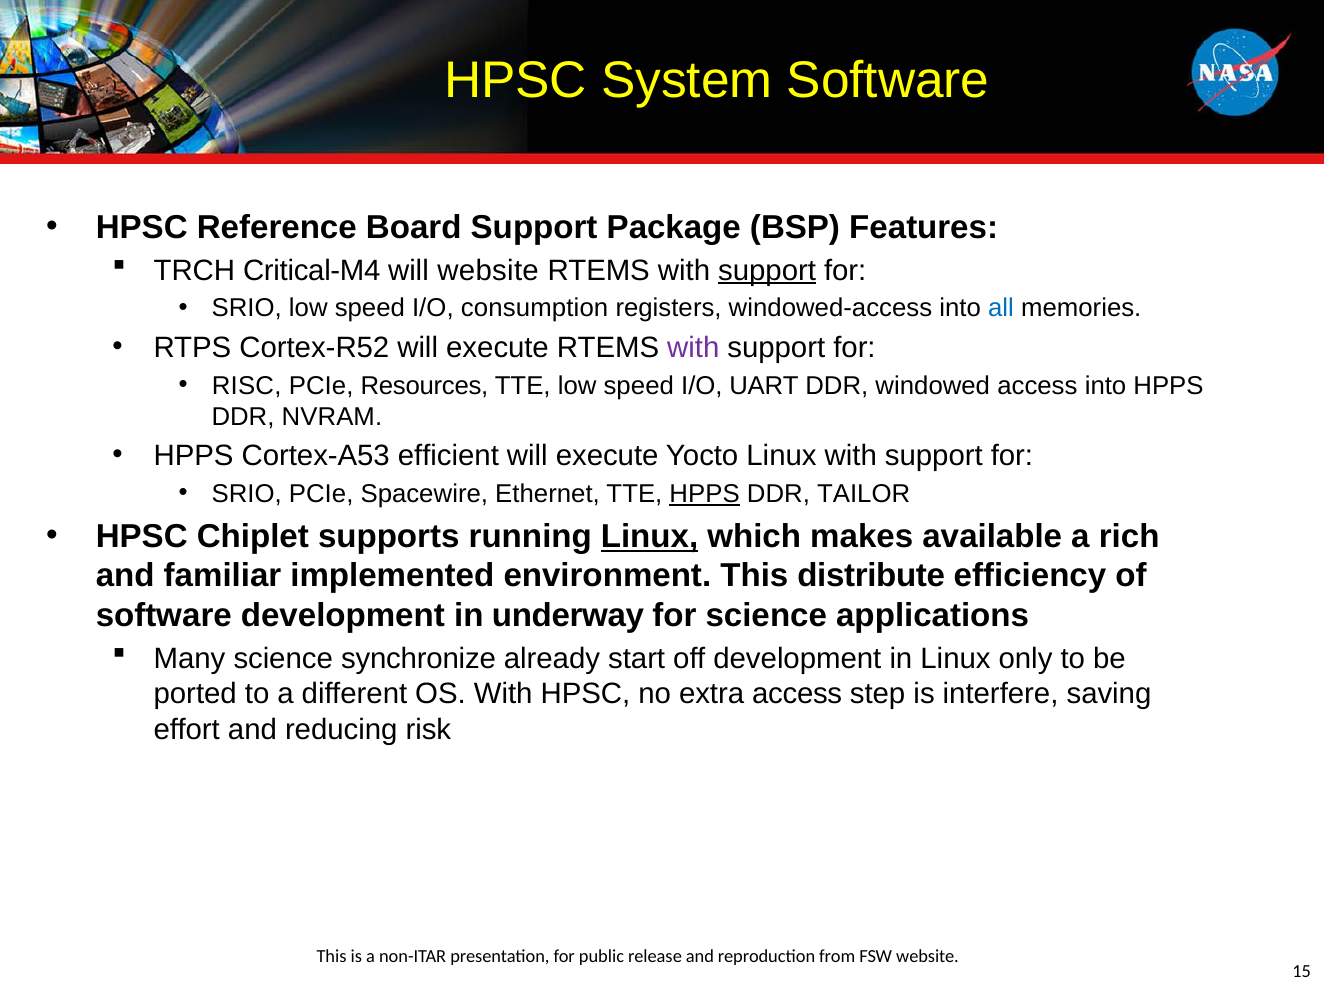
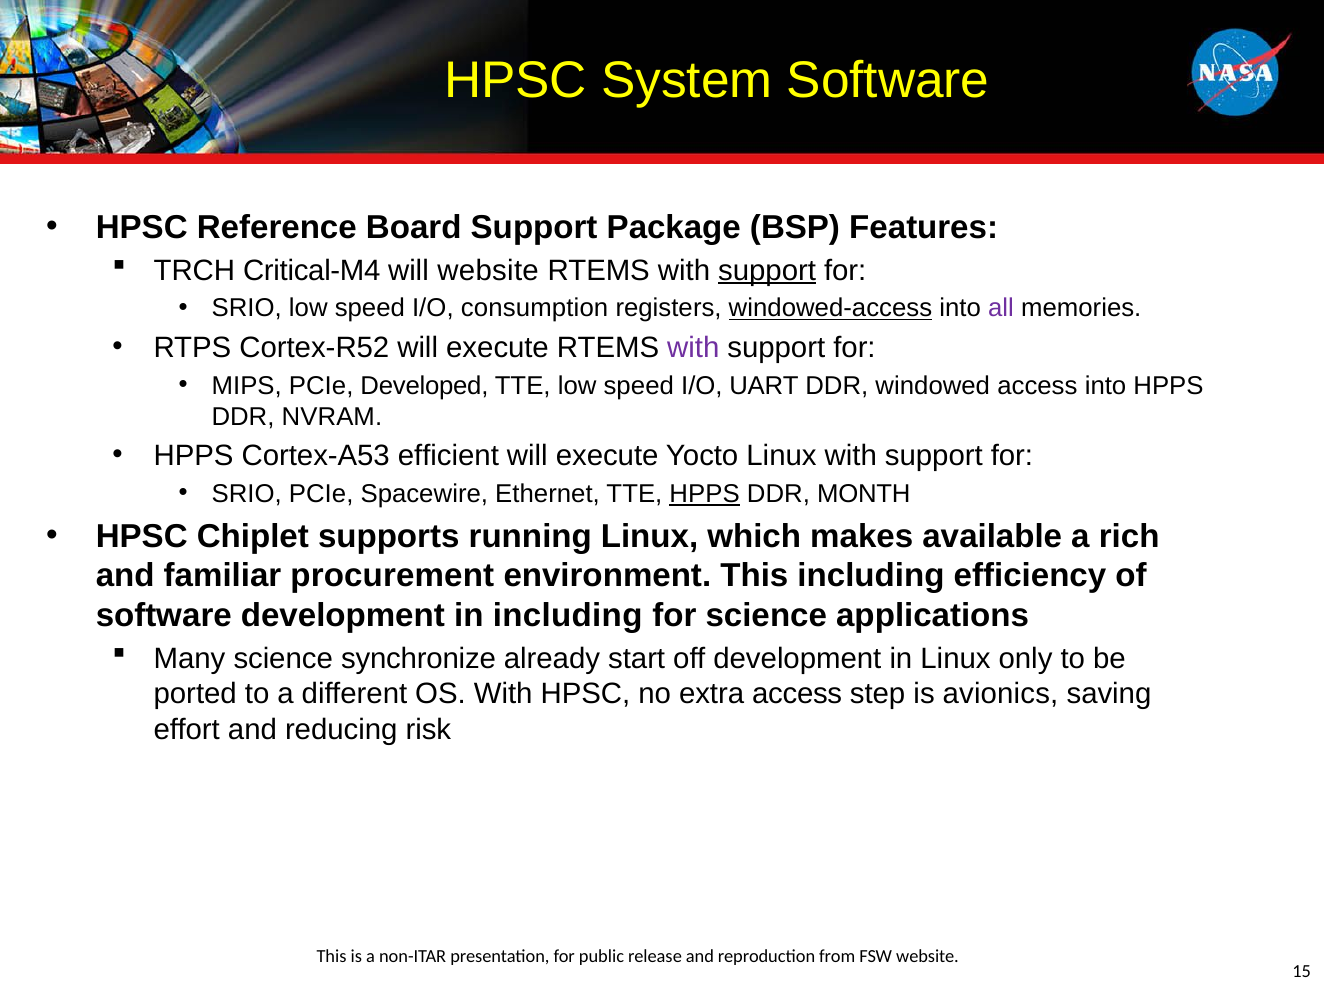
windowed-access underline: none -> present
all colour: blue -> purple
RISC: RISC -> MIPS
Resources: Resources -> Developed
TAILOR: TAILOR -> MONTH
Linux at (650, 536) underline: present -> none
implemented: implemented -> procurement
This distribute: distribute -> including
in underway: underway -> including
interfere: interfere -> avionics
